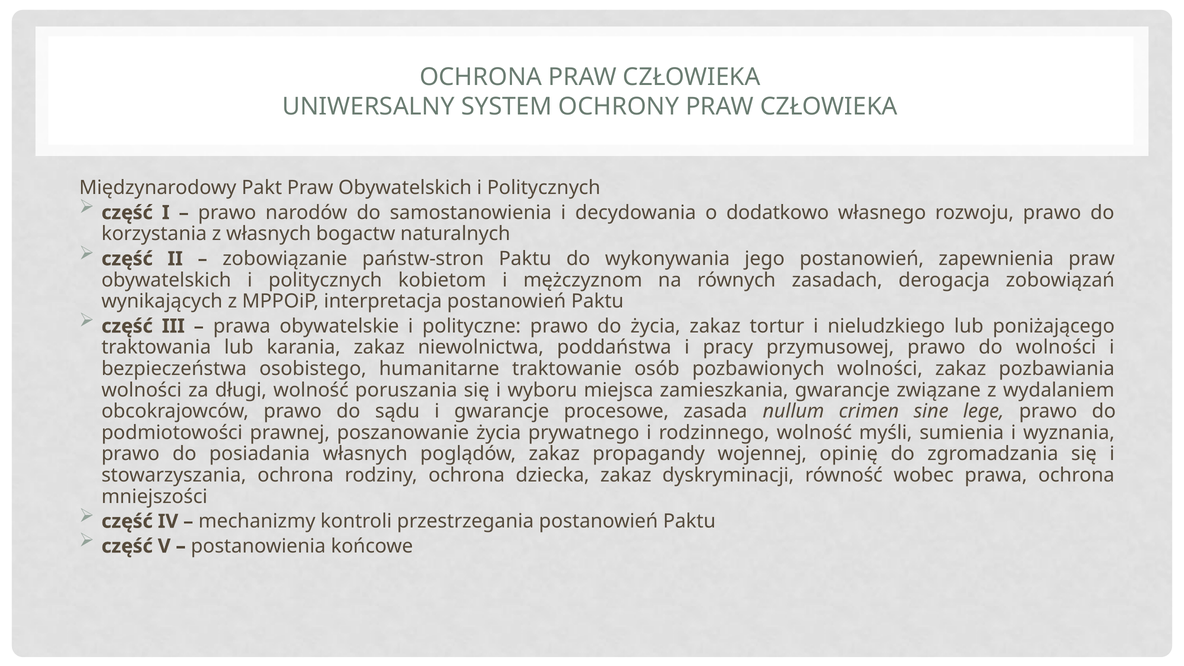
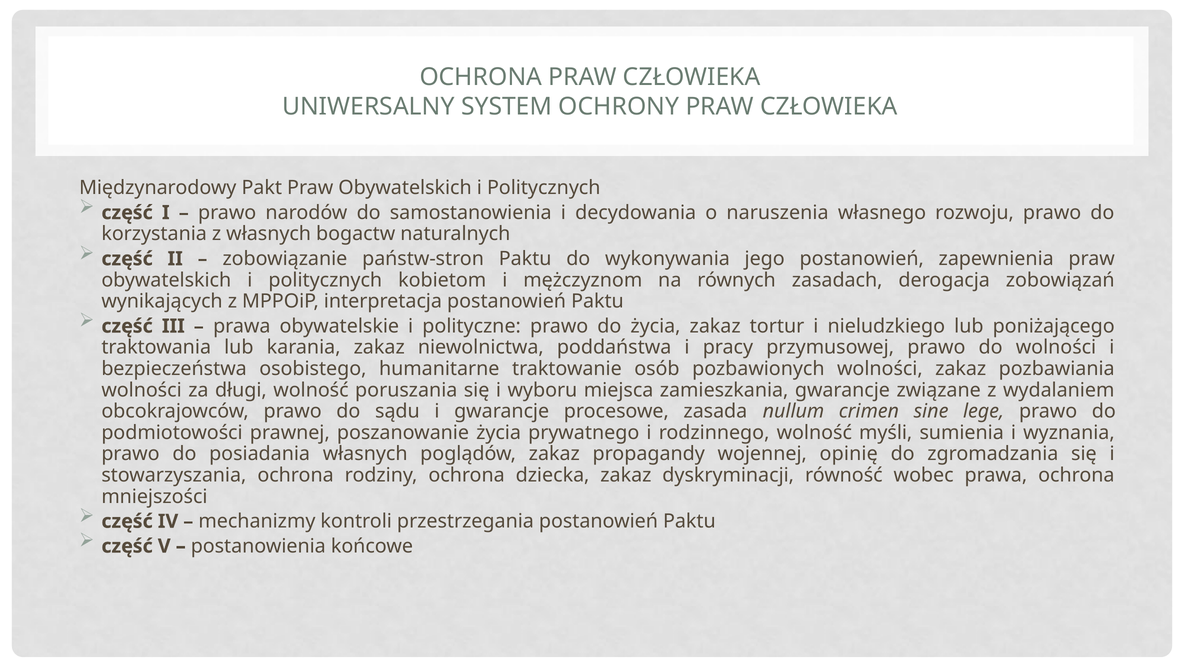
dodatkowo: dodatkowo -> naruszenia
